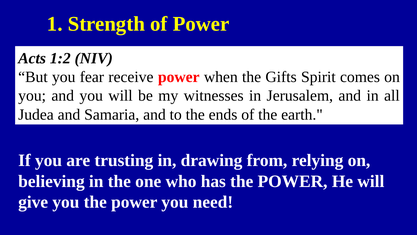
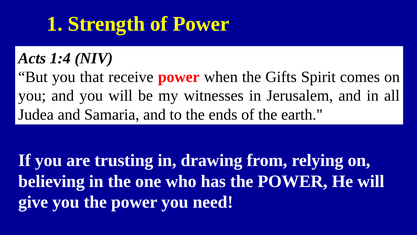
1:2: 1:2 -> 1:4
fear: fear -> that
